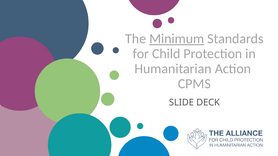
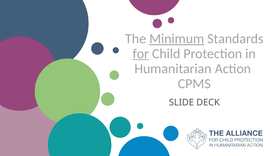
for underline: none -> present
